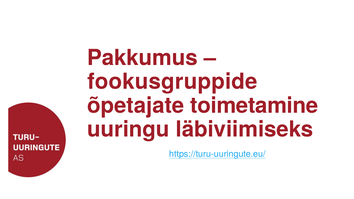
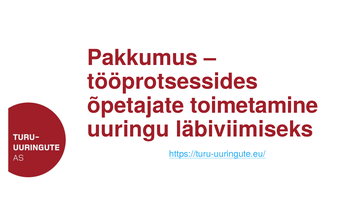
fookusgruppide: fookusgruppide -> tööprotsessides
